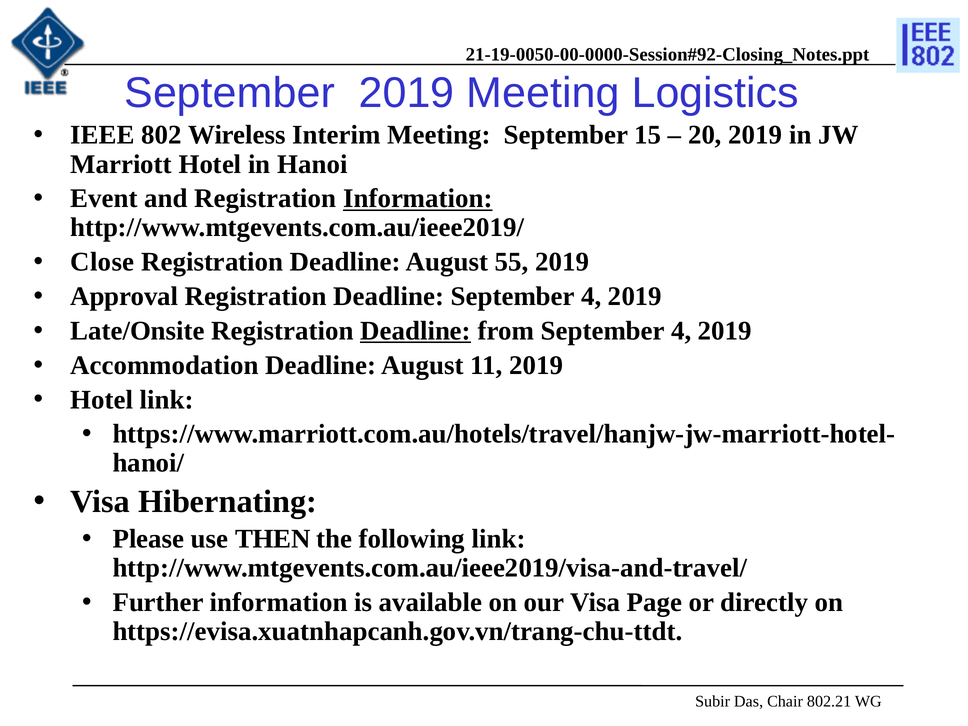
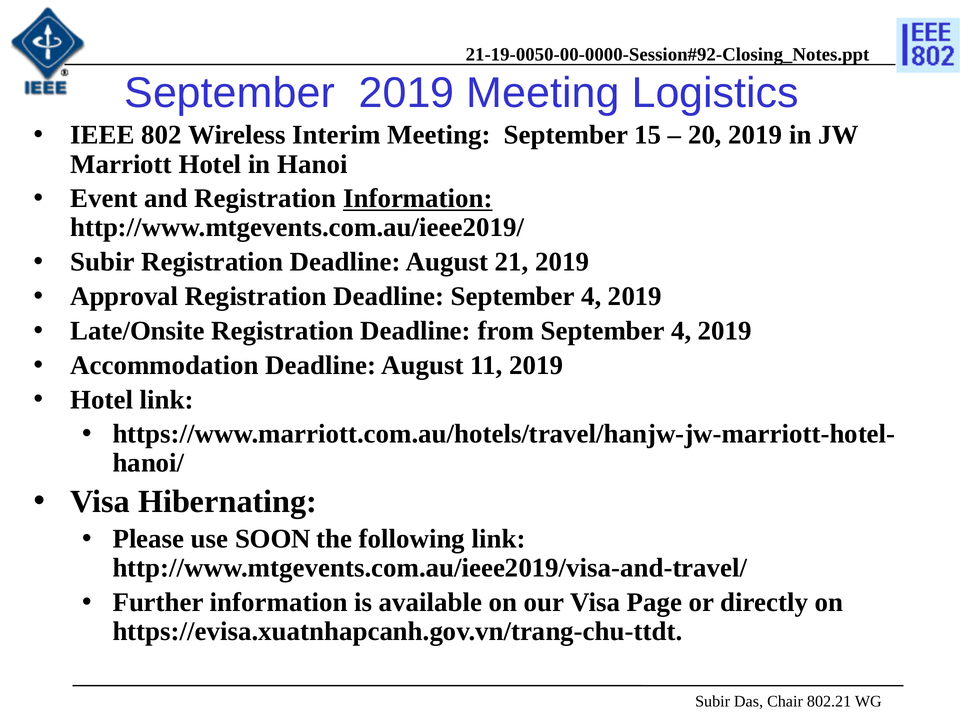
Close at (102, 262): Close -> Subir
55: 55 -> 21
Deadline at (416, 331) underline: present -> none
THEN: THEN -> SOON
